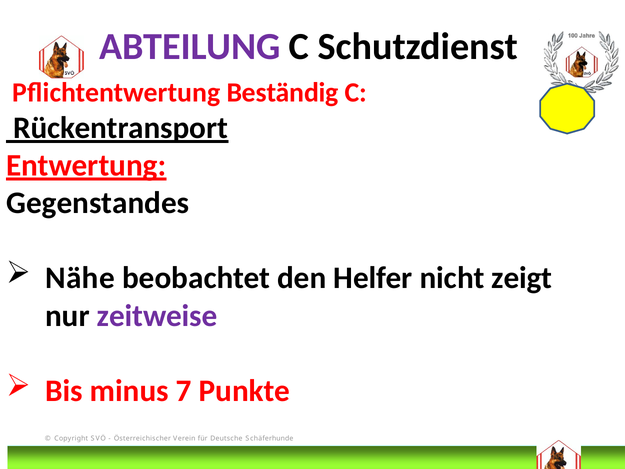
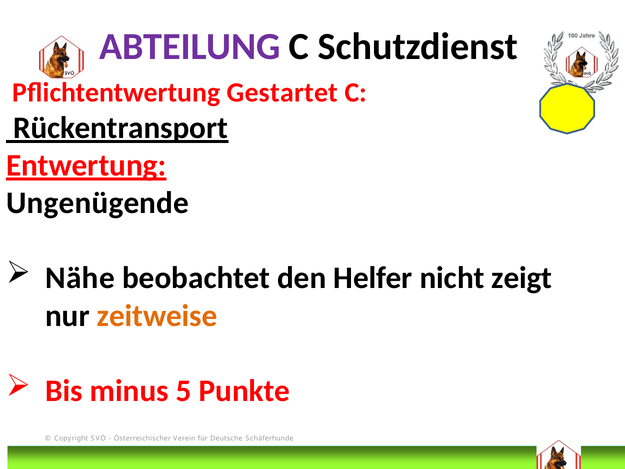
Beständig: Beständig -> Gestartet
Gegenstandes: Gegenstandes -> Ungenügende
zeitweise colour: purple -> orange
7: 7 -> 5
